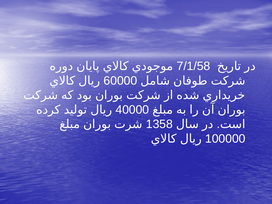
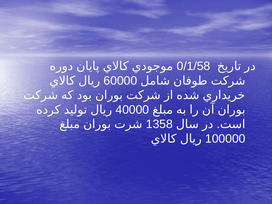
7/1/58: 7/1/58 -> 0/1/58
